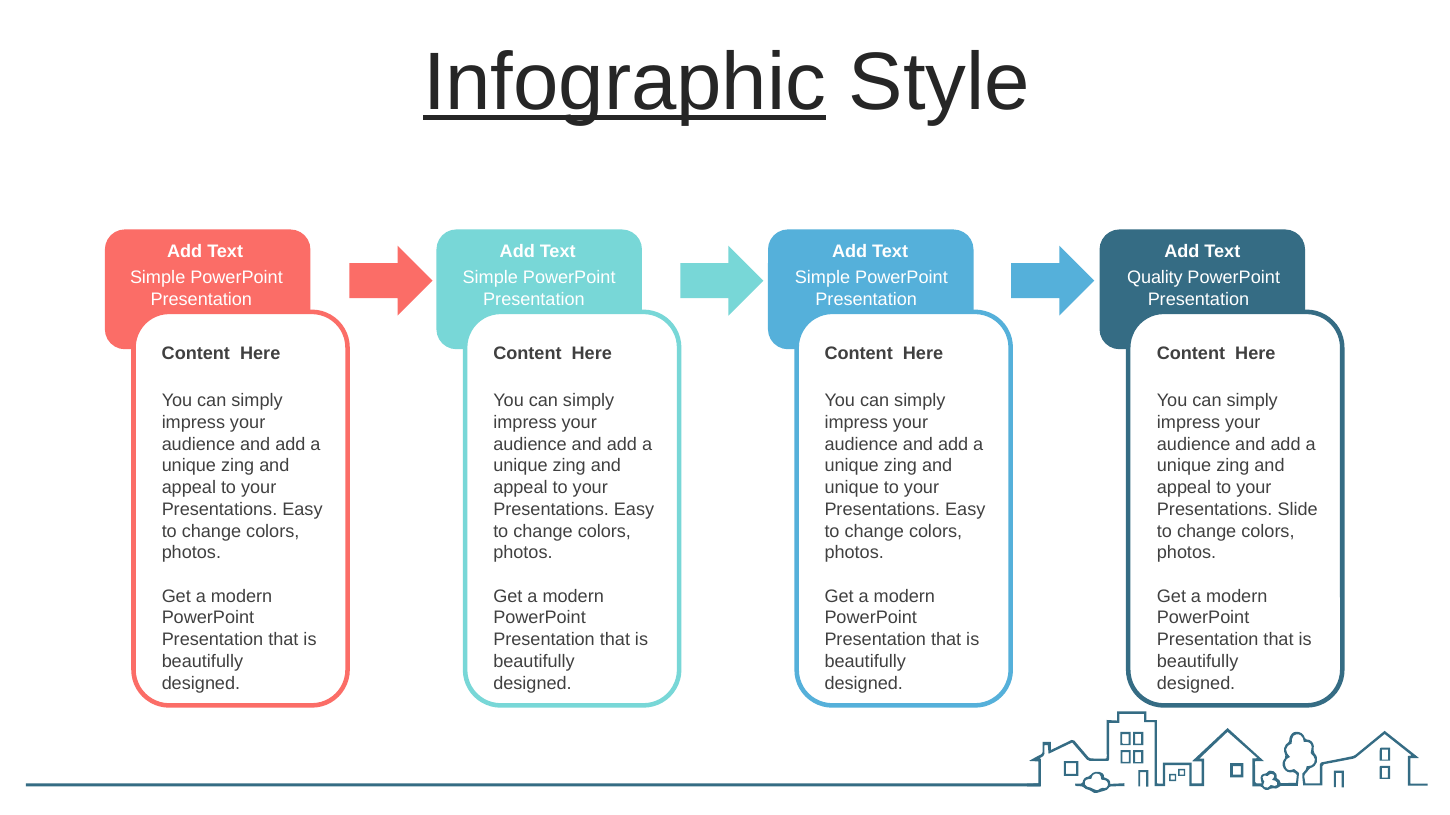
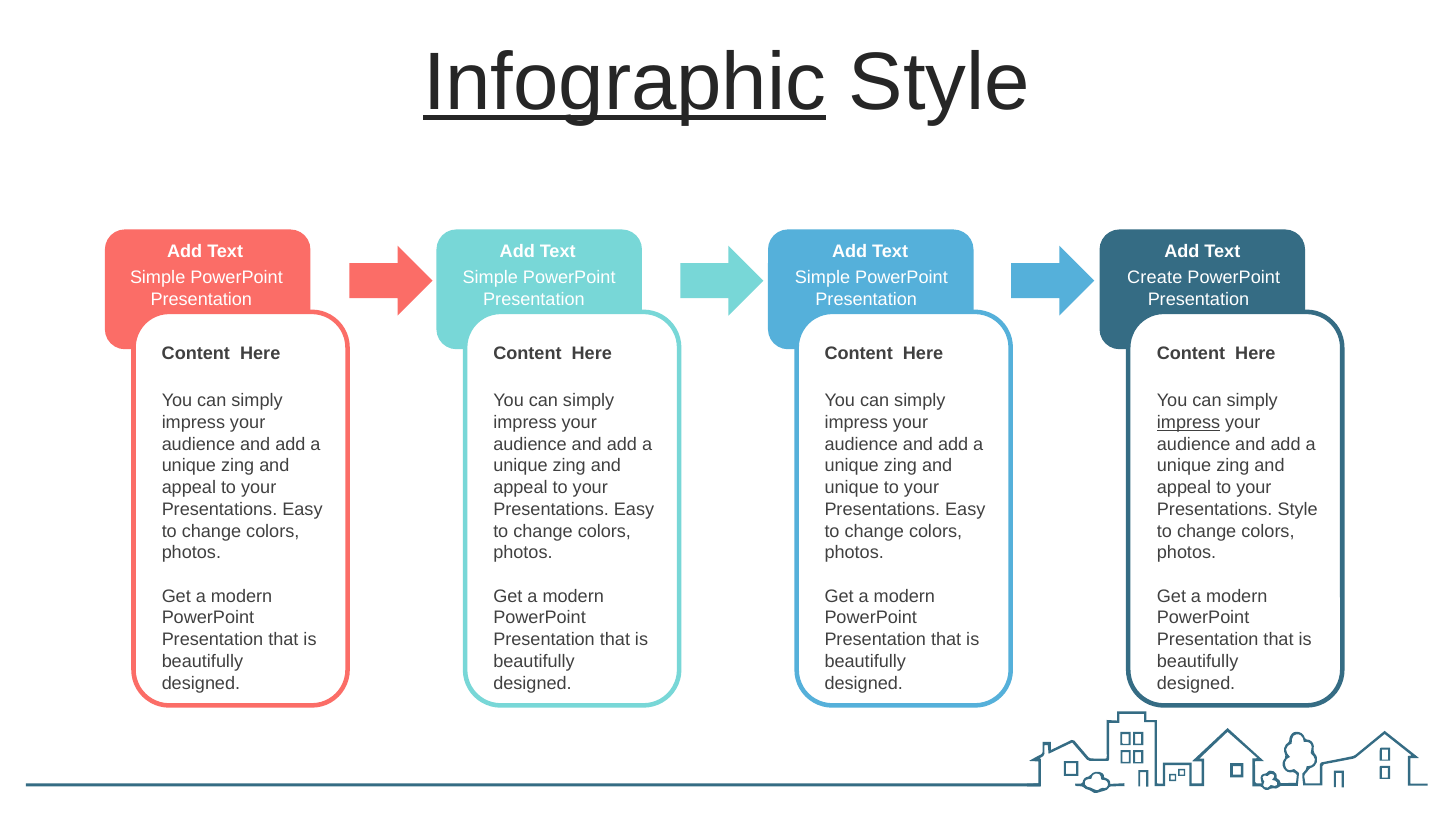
Quality: Quality -> Create
impress at (1189, 423) underline: none -> present
Presentations Slide: Slide -> Style
